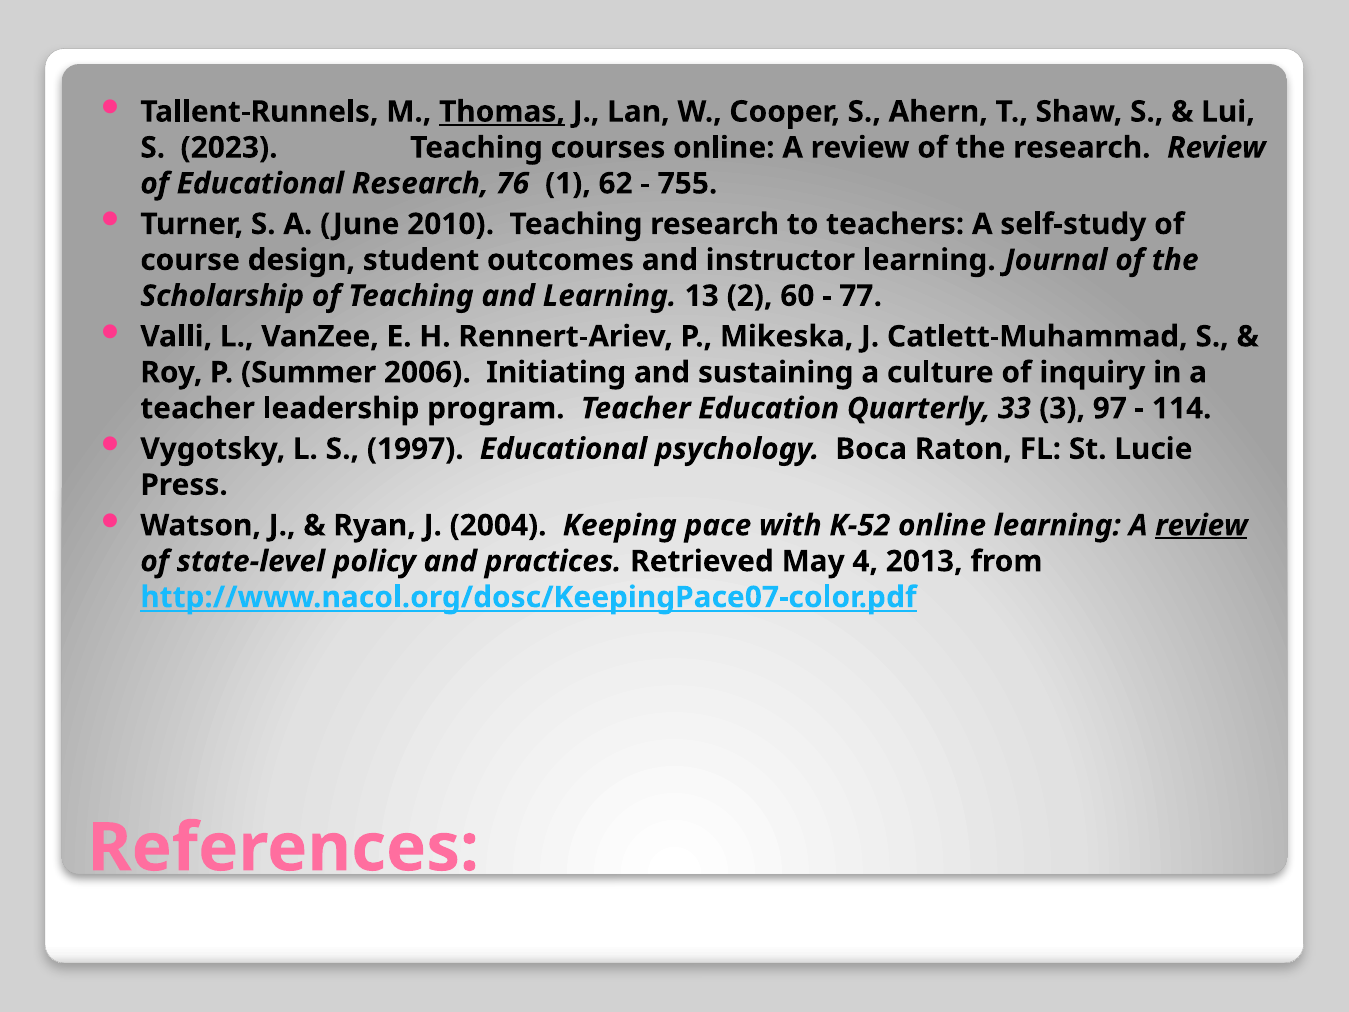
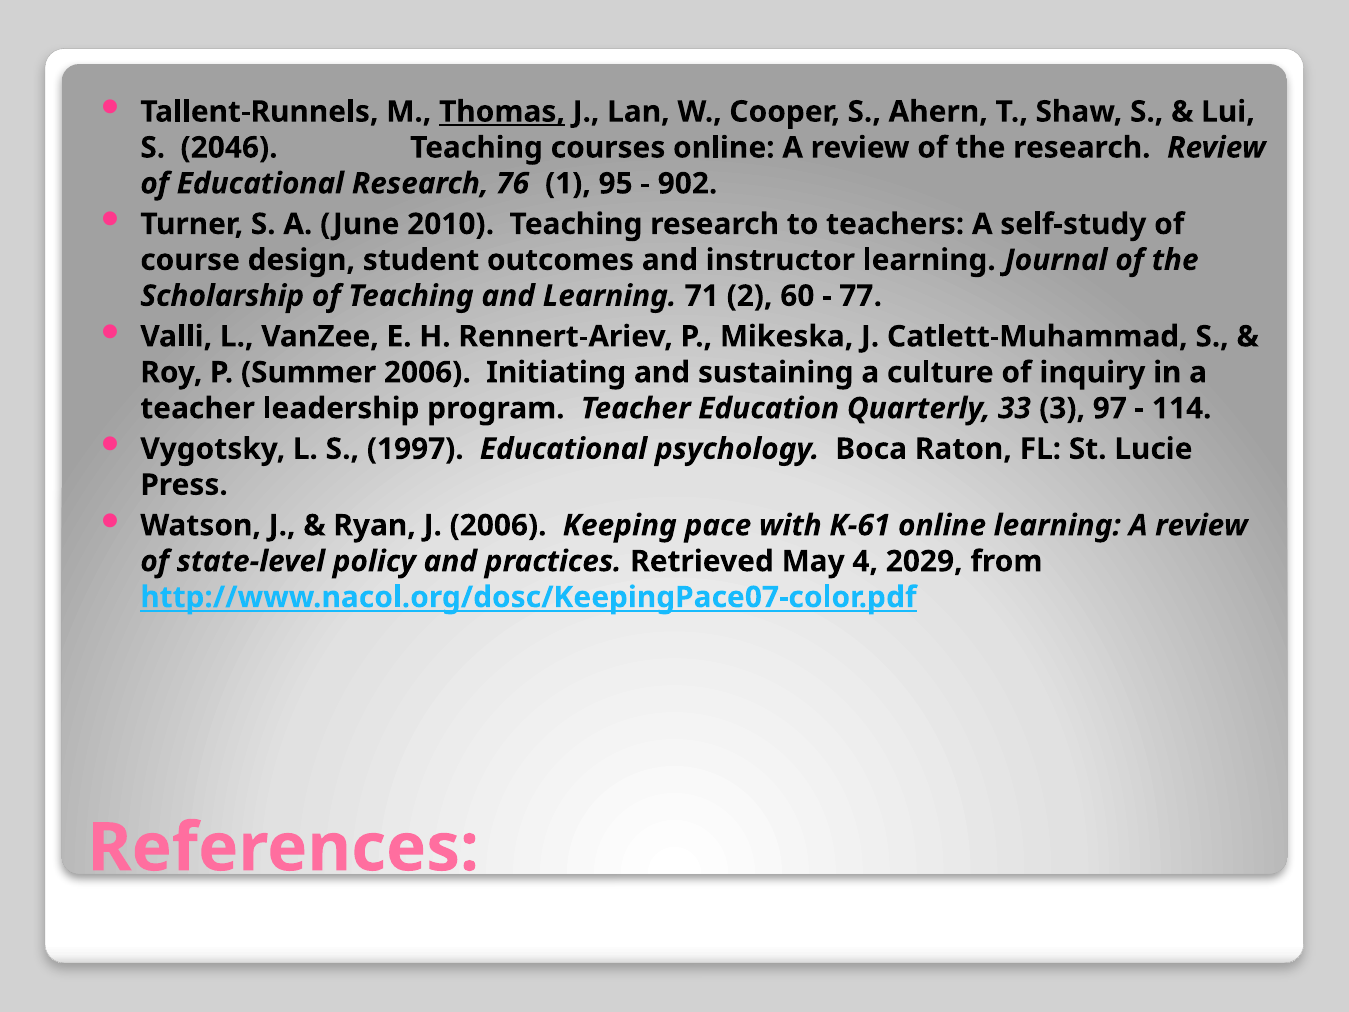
2023: 2023 -> 2046
62: 62 -> 95
755: 755 -> 902
13: 13 -> 71
J 2004: 2004 -> 2006
K-52: K-52 -> K-61
review at (1201, 525) underline: present -> none
2013: 2013 -> 2029
